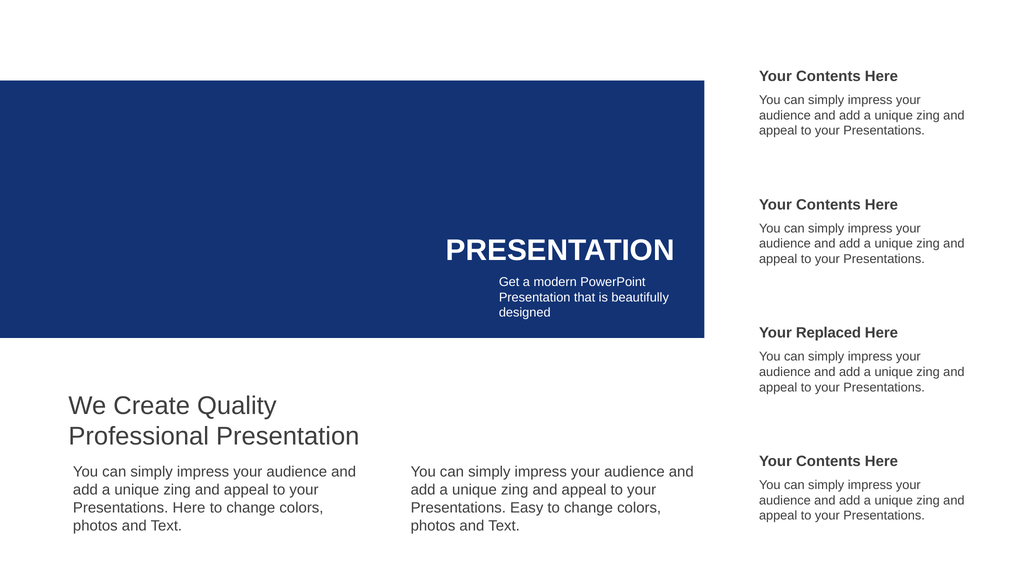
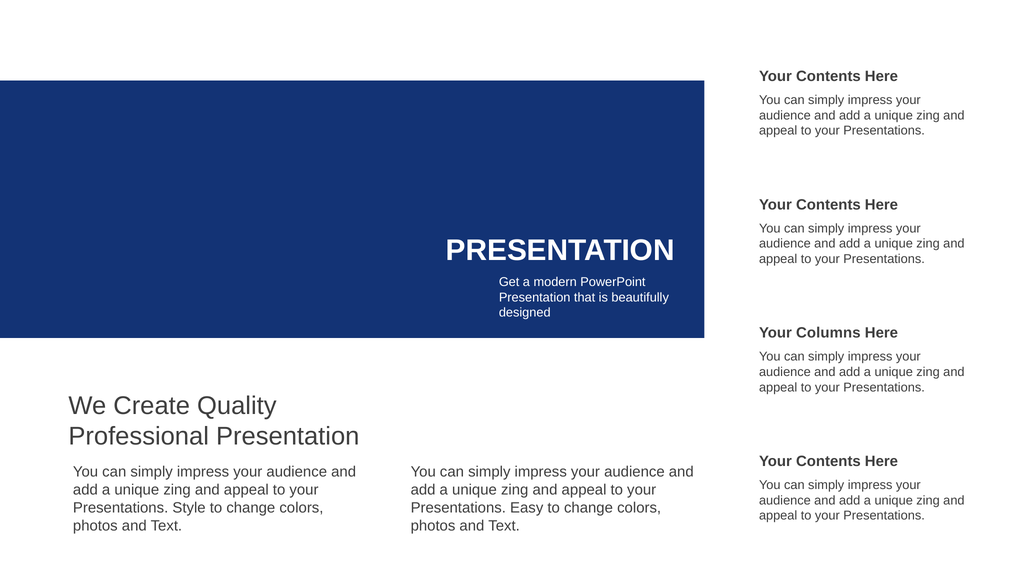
Replaced: Replaced -> Columns
Presentations Here: Here -> Style
